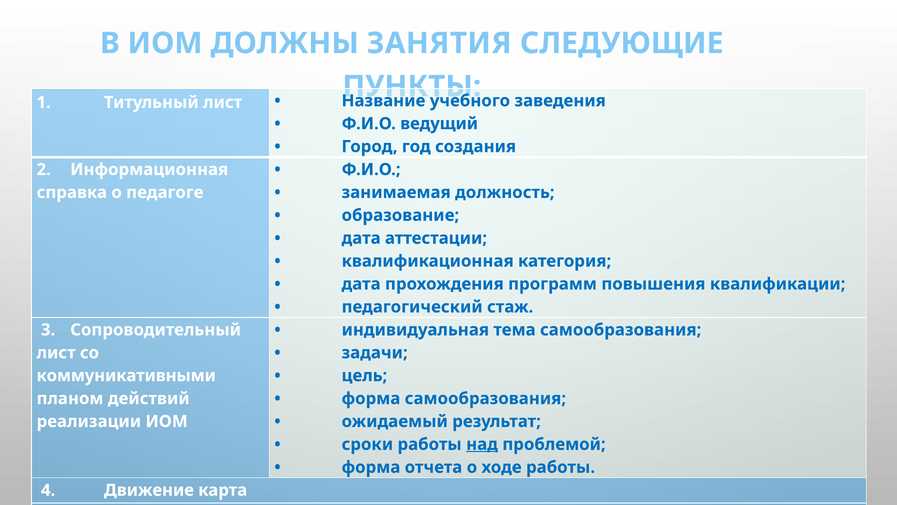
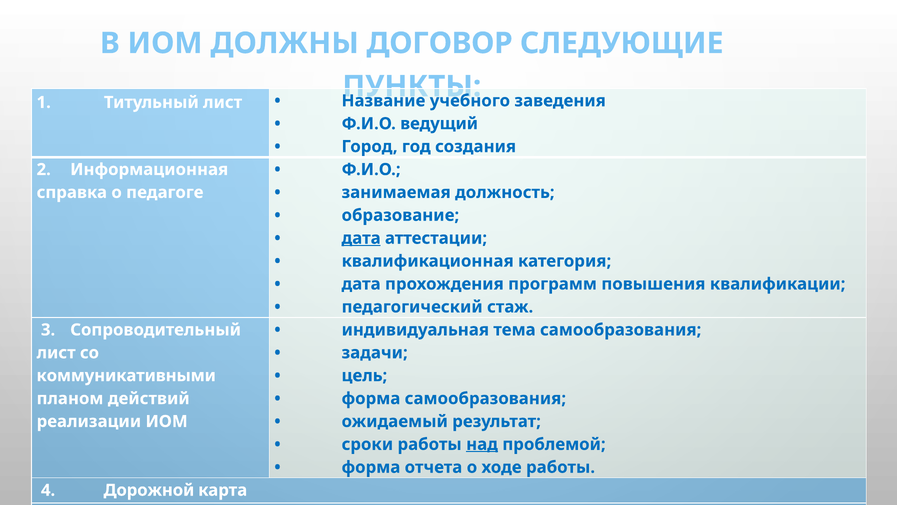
ЗАНЯТИЯ: ЗАНЯТИЯ -> ДОГОВОР
дата at (361, 238) underline: none -> present
Движение: Движение -> Дорожной
